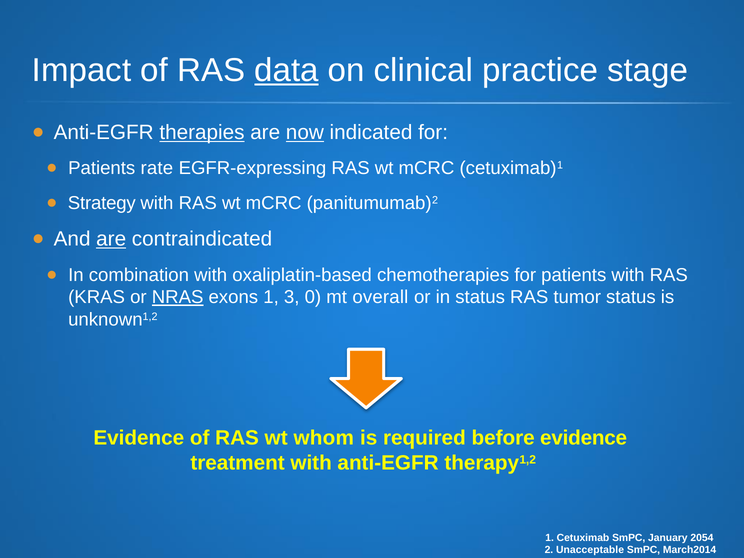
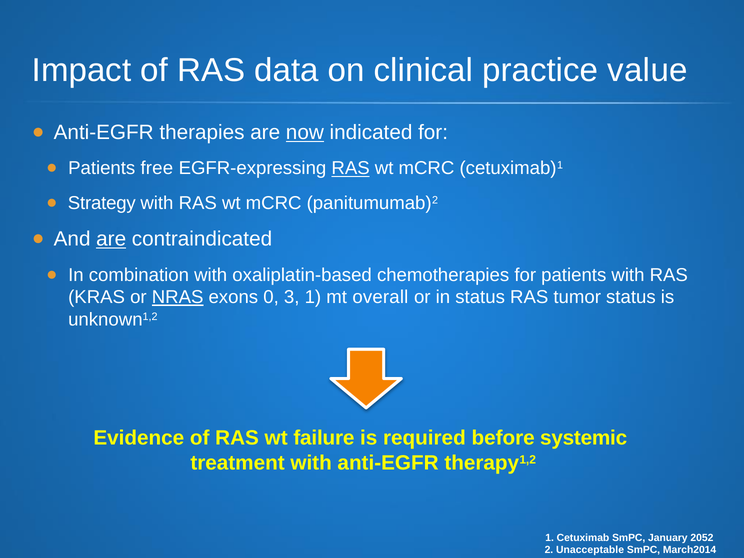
data underline: present -> none
stage: stage -> value
therapies underline: present -> none
rate: rate -> free
RAS at (351, 168) underline: none -> present
exons 1: 1 -> 0
3 0: 0 -> 1
whom: whom -> failure
before evidence: evidence -> systemic
2054: 2054 -> 2052
